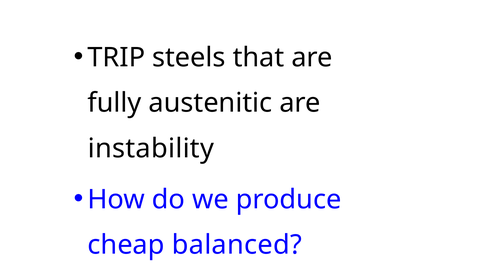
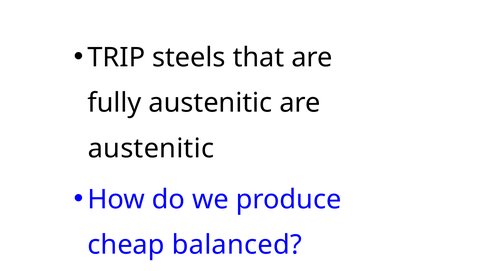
instability at (151, 149): instability -> austenitic
